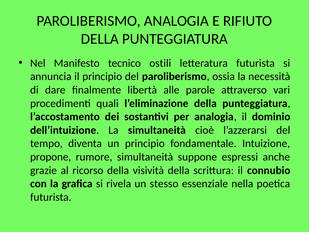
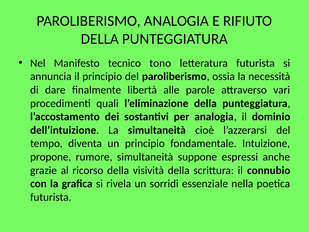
ostili: ostili -> tono
stesso: stesso -> sorridi
